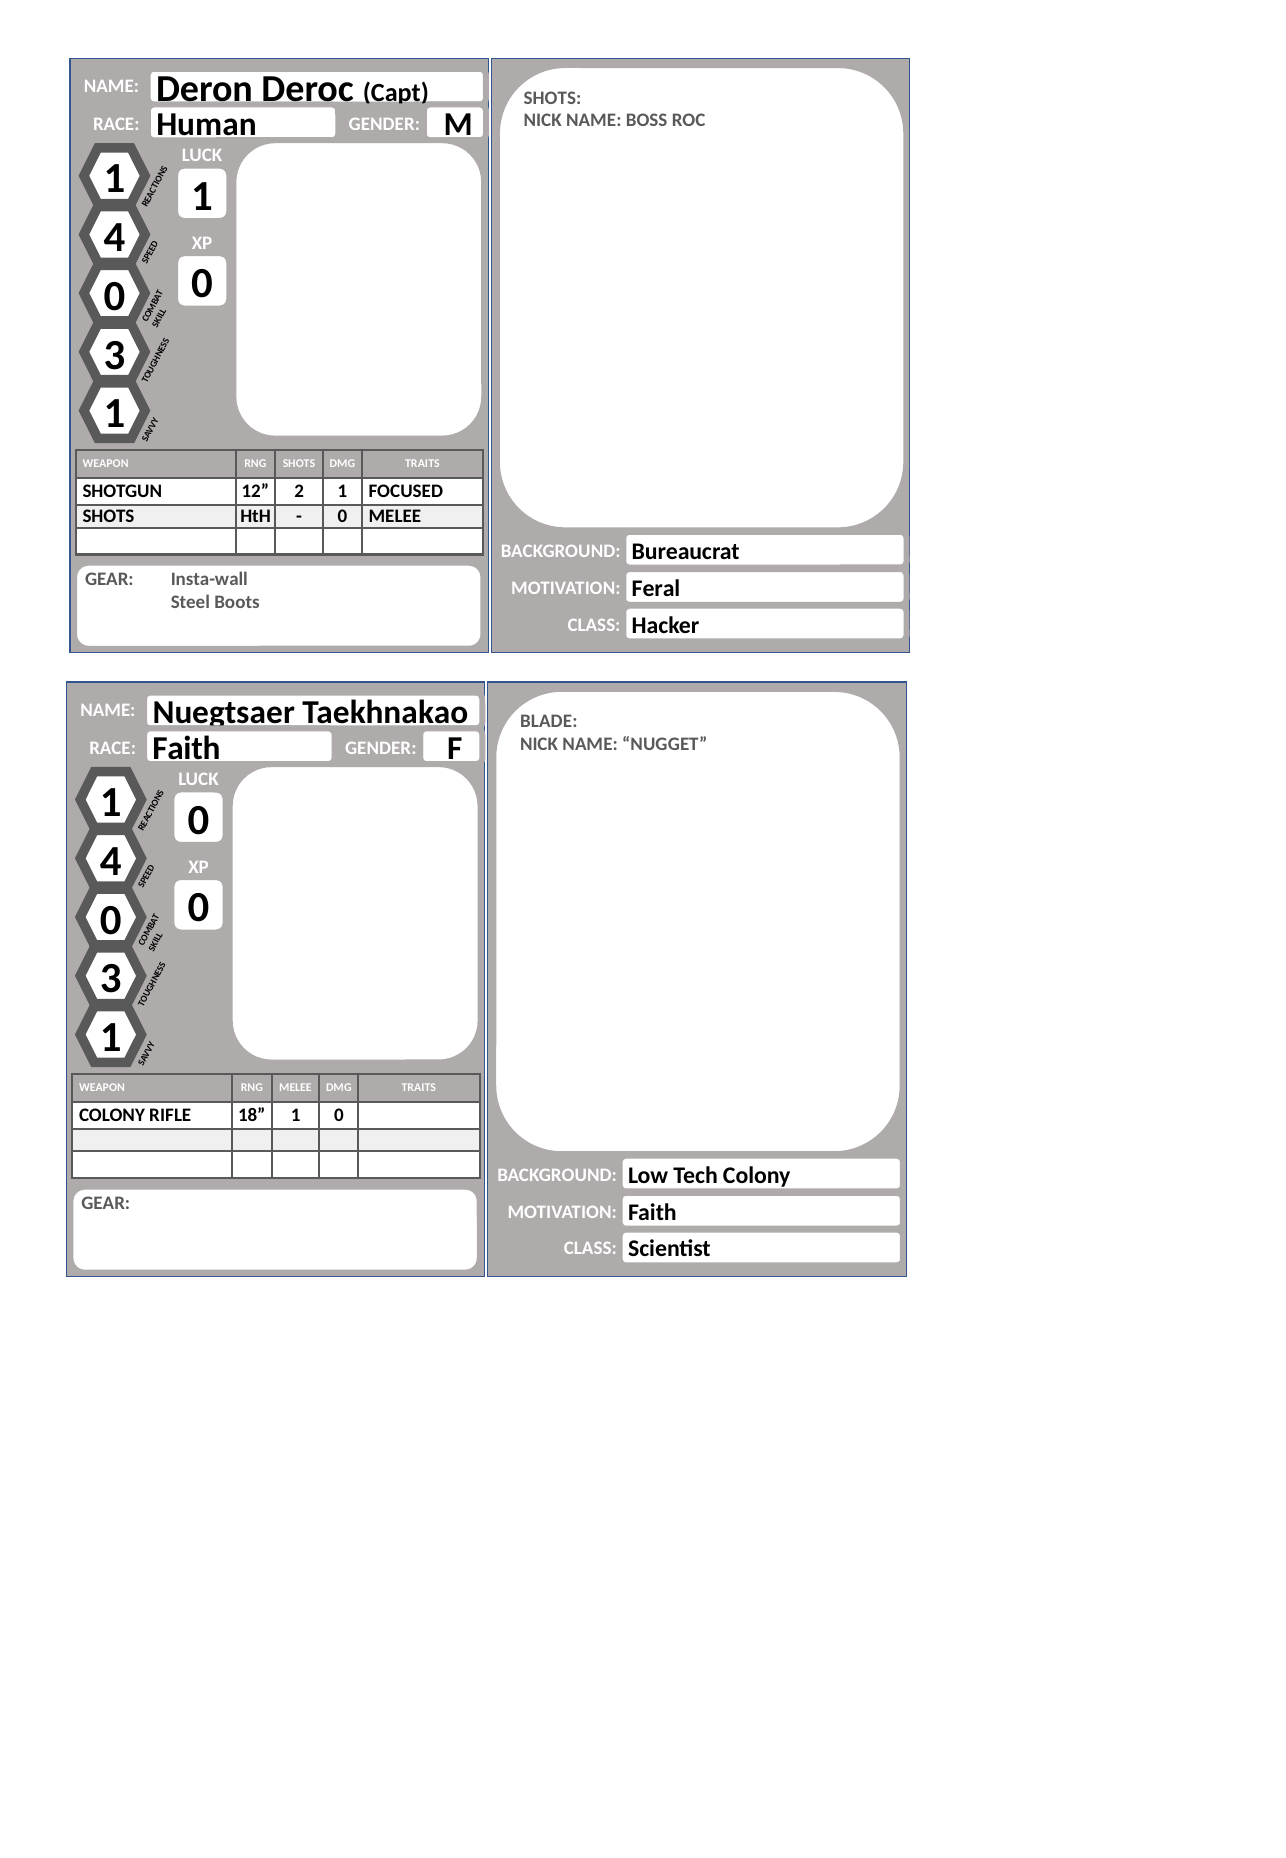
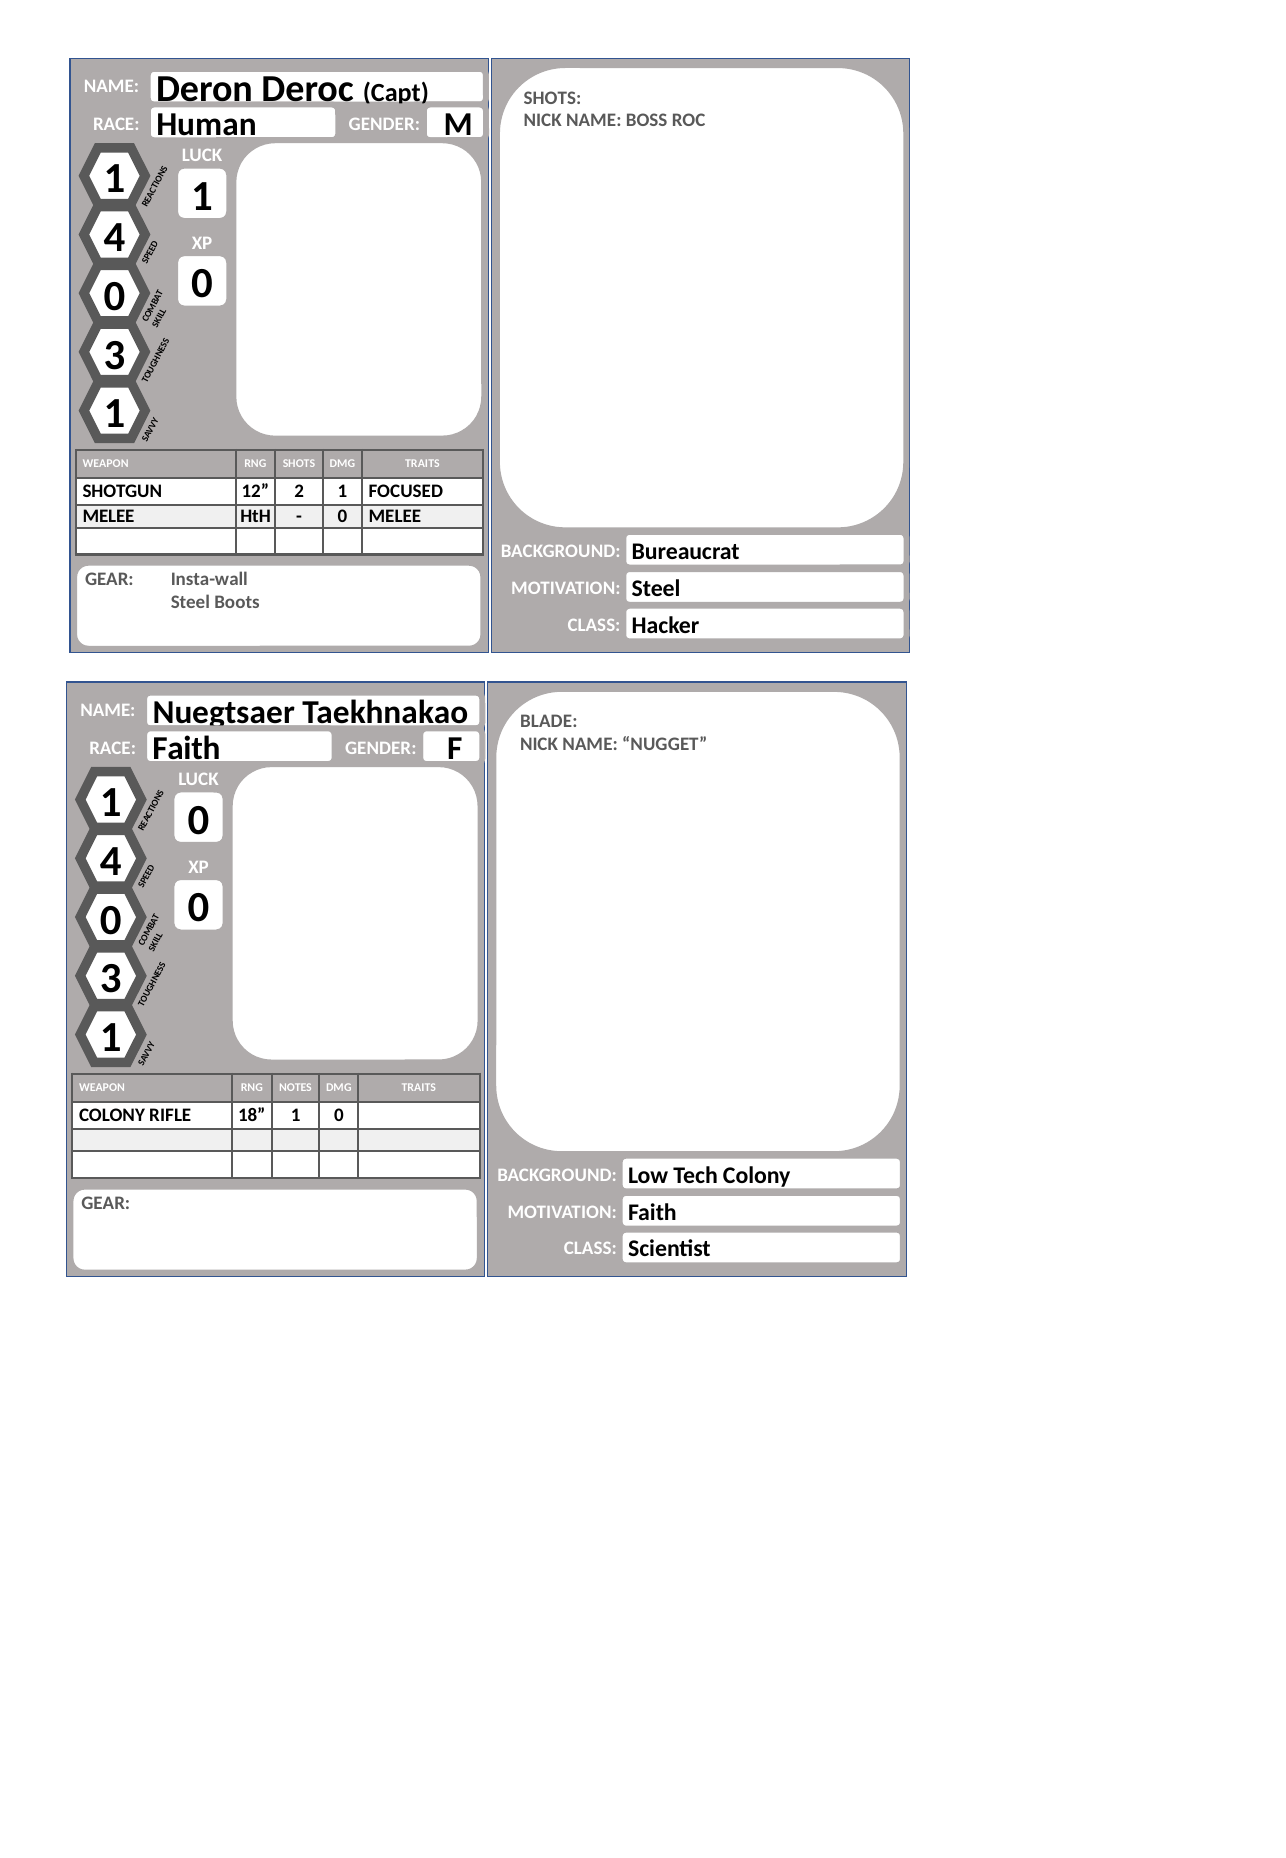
SHOTS at (108, 517): SHOTS -> MELEE
Feral at (656, 588): Feral -> Steel
RNG MELEE: MELEE -> NOTES
